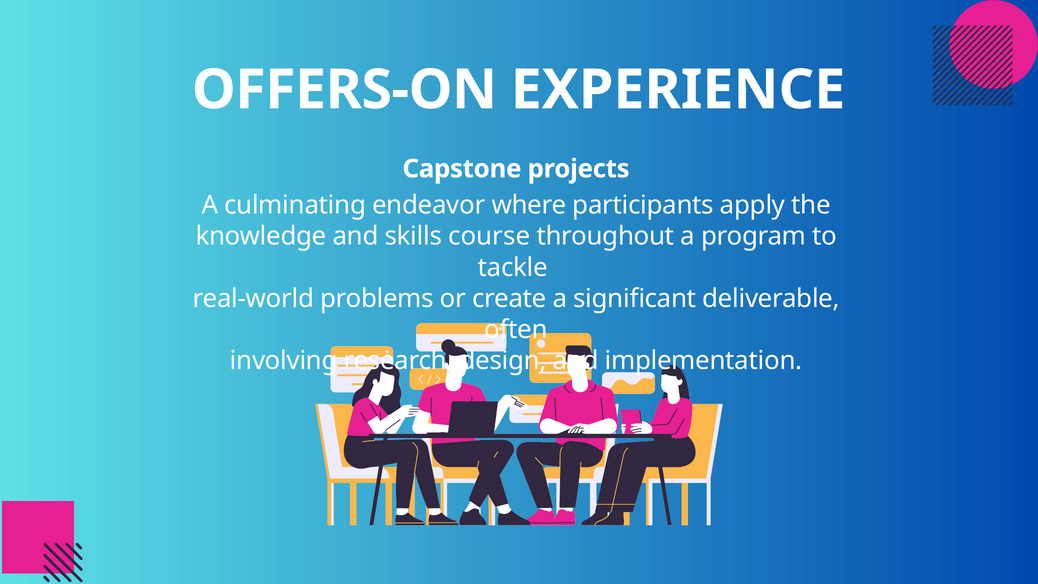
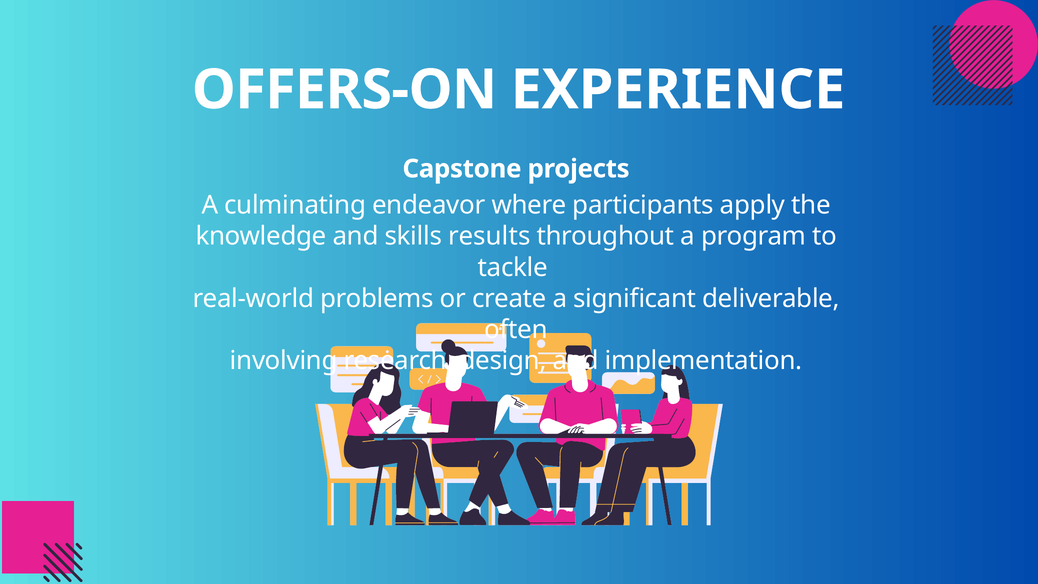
course: course -> results
